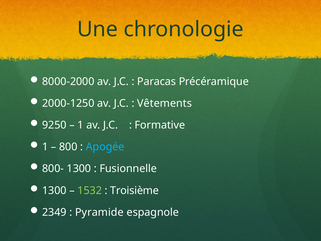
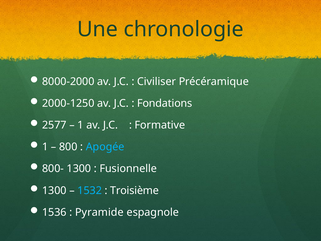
Paracas: Paracas -> Civiliser
Vêtements: Vêtements -> Fondations
9250: 9250 -> 2577
1532 colour: light green -> light blue
2349: 2349 -> 1536
